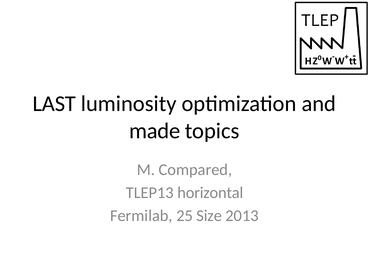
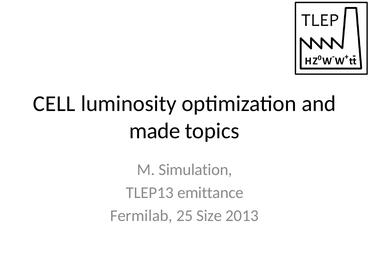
LAST: LAST -> CELL
Compared: Compared -> Simulation
horizontal: horizontal -> emittance
